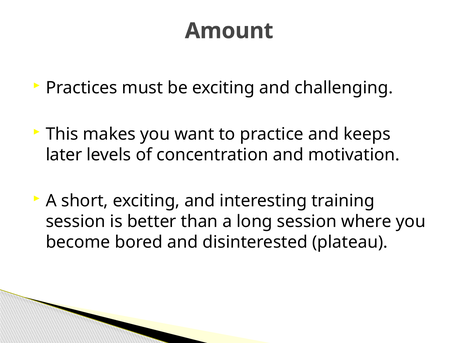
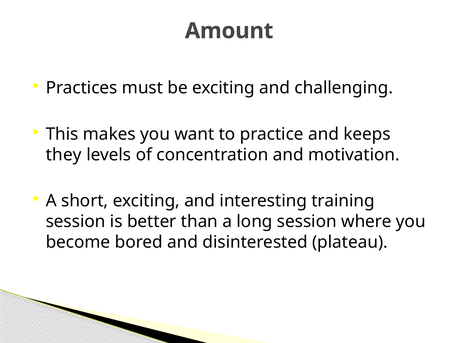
later: later -> they
